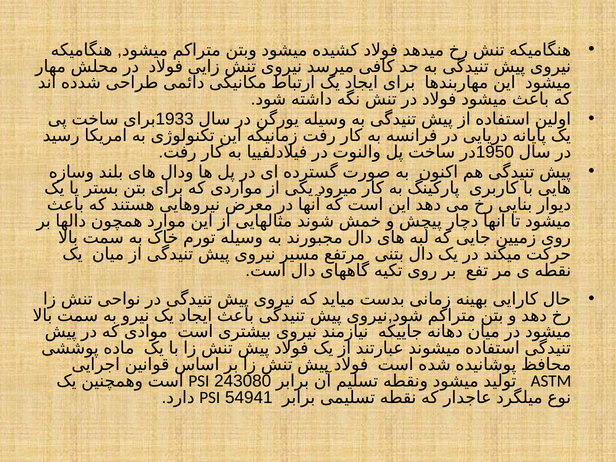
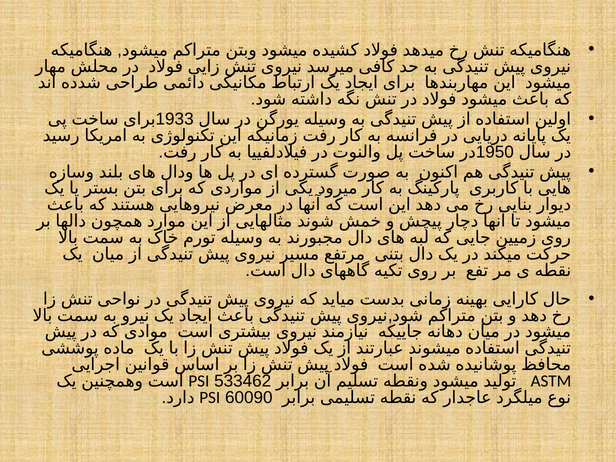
243080: 243080 -> 533462
54941: 54941 -> 60090
